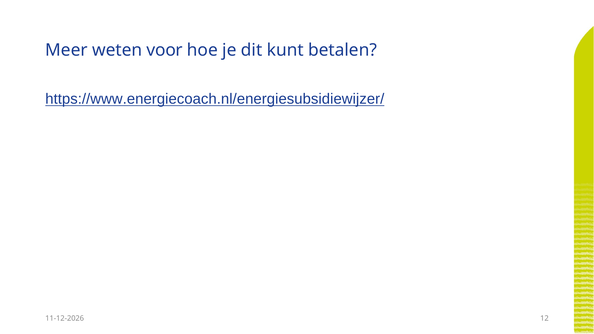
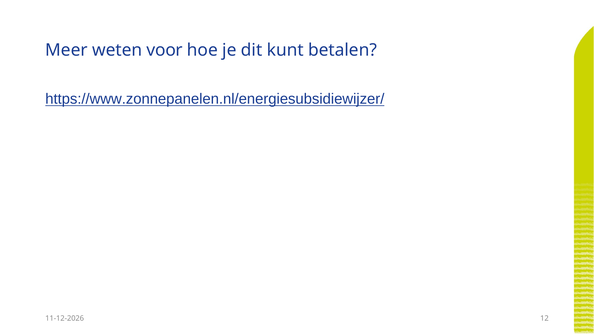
https://www.energiecoach.nl/energiesubsidiewijzer/: https://www.energiecoach.nl/energiesubsidiewijzer/ -> https://www.zonnepanelen.nl/energiesubsidiewijzer/
